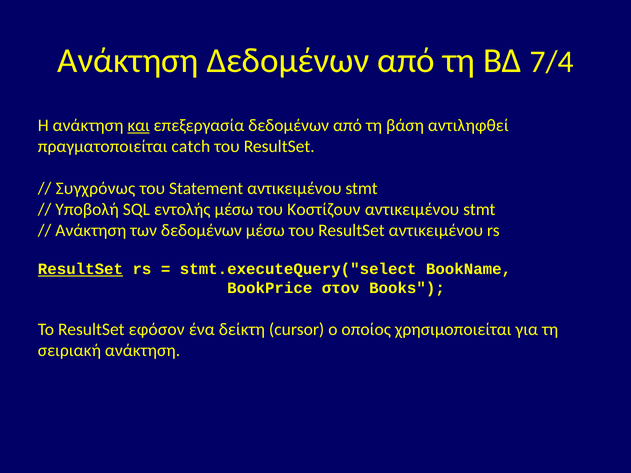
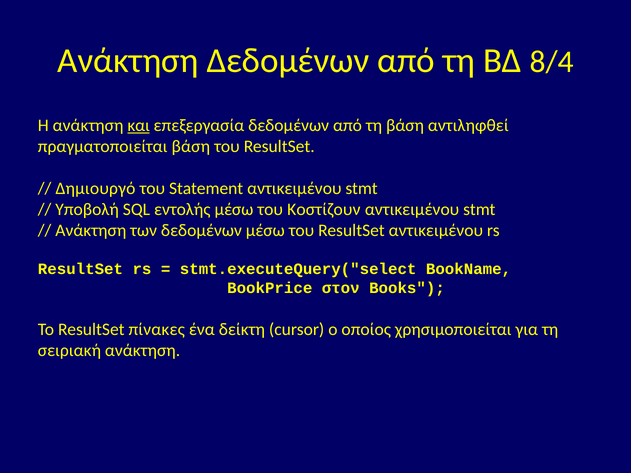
7/4: 7/4 -> 8/4
πραγματοποιείται catch: catch -> βάση
Συγχρόνως: Συγχρόνως -> Δημιουργό
ResultSet at (80, 269) underline: present -> none
εφόσον: εφόσον -> πίνακες
